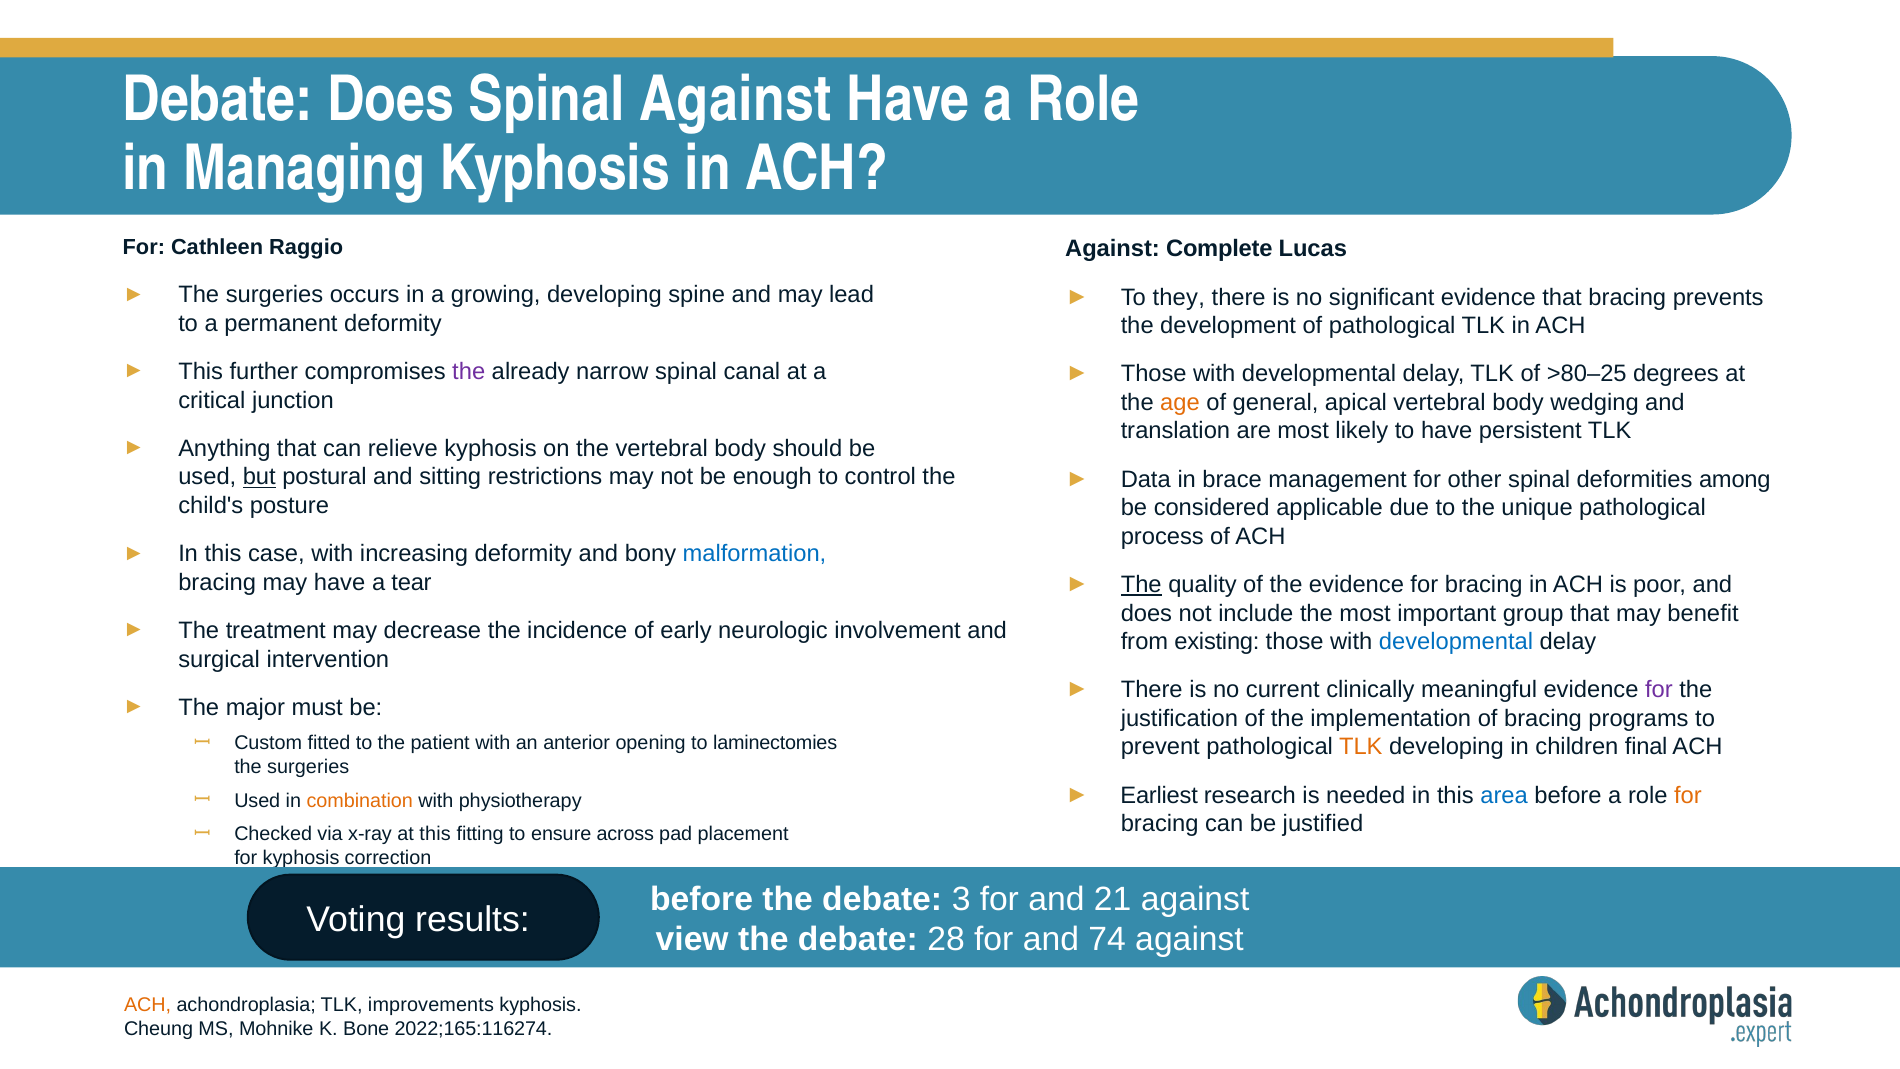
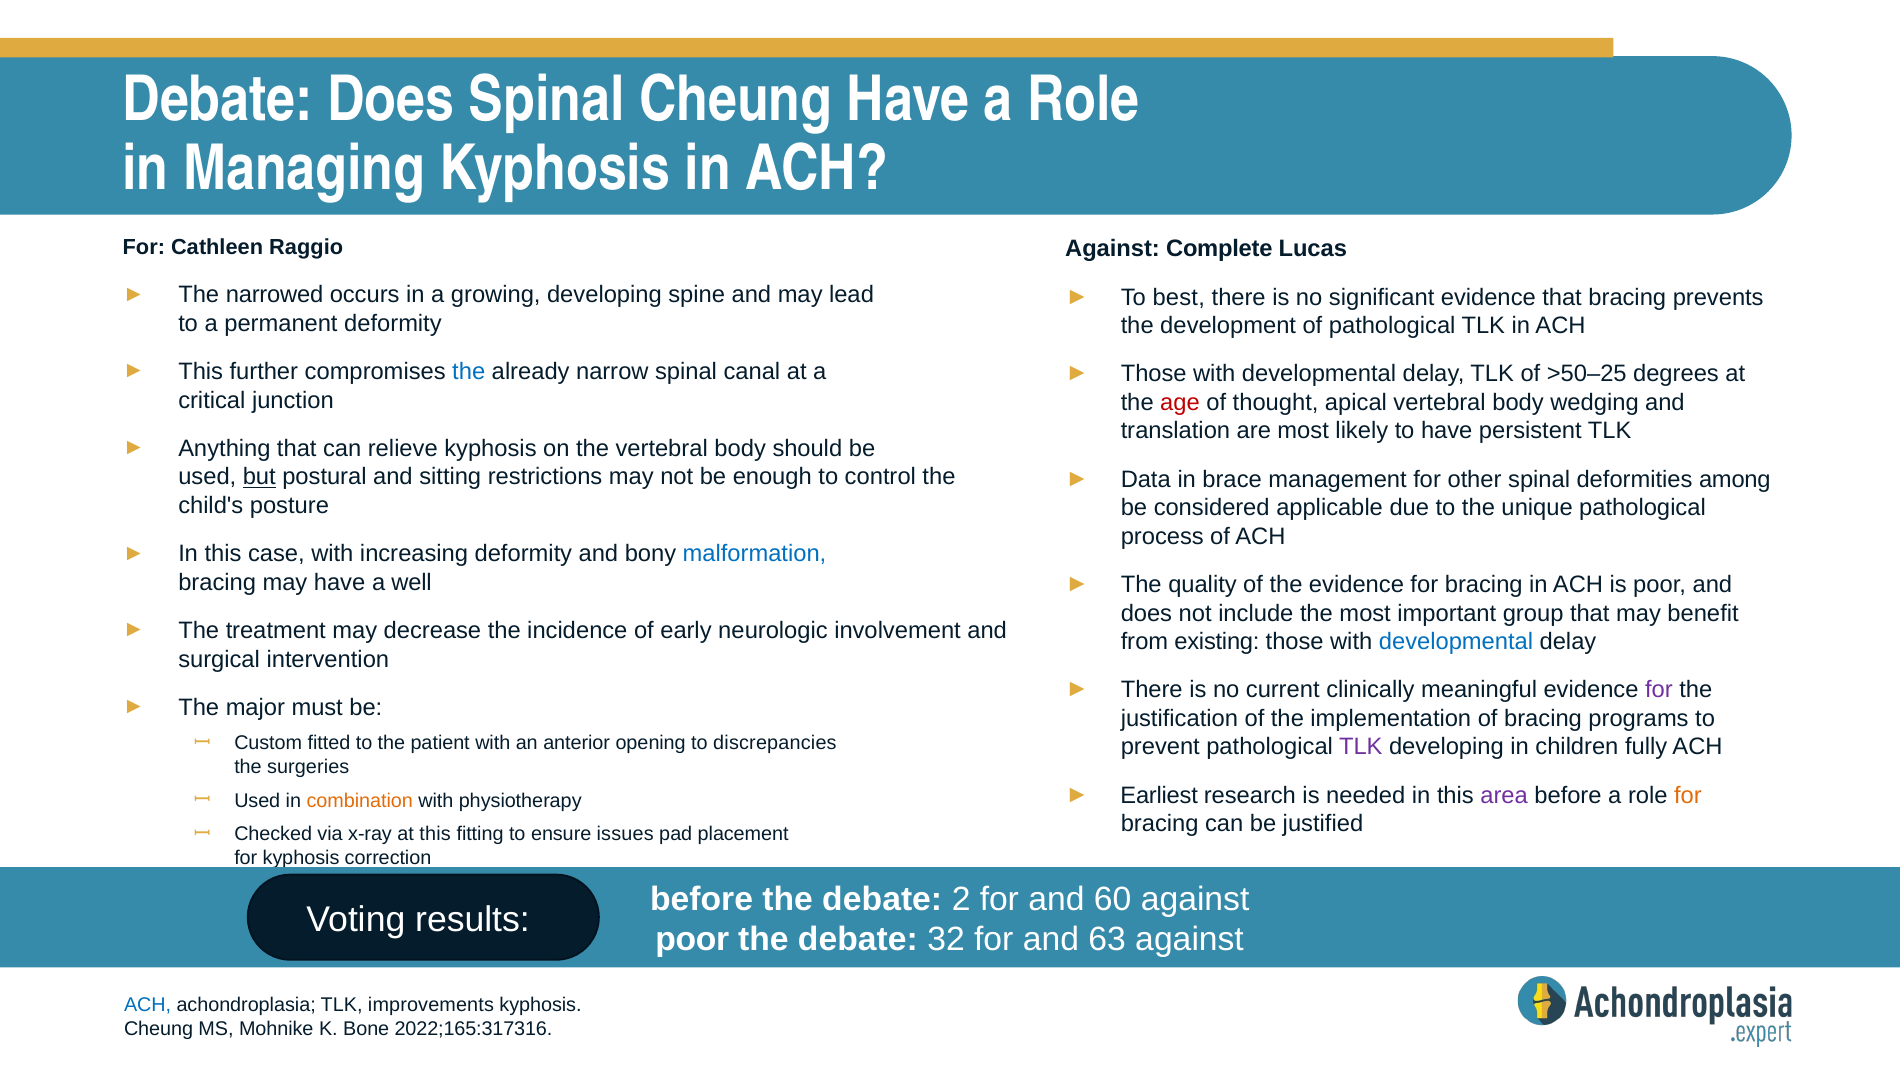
Spinal Against: Against -> Cheung
surgeries at (274, 295): surgeries -> narrowed
they: they -> best
the at (469, 372) colour: purple -> blue
>80–25: >80–25 -> >50–25
age colour: orange -> red
general: general -> thought
tear: tear -> well
The at (1141, 585) underline: present -> none
TLK at (1361, 747) colour: orange -> purple
final: final -> fully
laminectomies: laminectomies -> discrepancies
area colour: blue -> purple
across: across -> issues
3: 3 -> 2
21: 21 -> 60
view at (692, 940): view -> poor
28: 28 -> 32
74: 74 -> 63
ACH at (148, 1005) colour: orange -> blue
2022;165:116274: 2022;165:116274 -> 2022;165:317316
